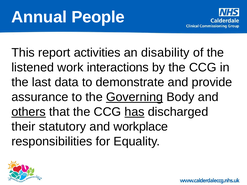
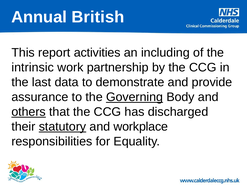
People: People -> British
disability: disability -> including
listened: listened -> intrinsic
interactions: interactions -> partnership
has underline: present -> none
statutory underline: none -> present
